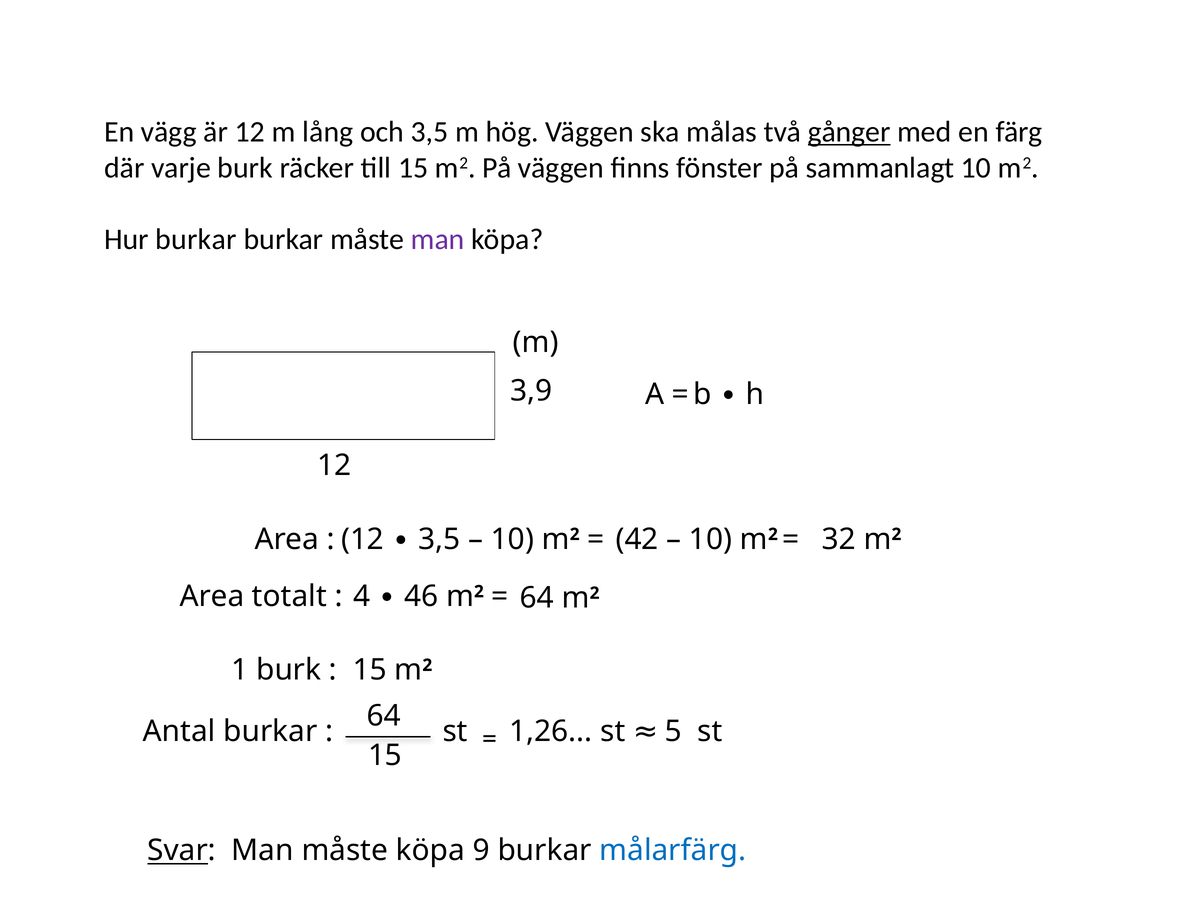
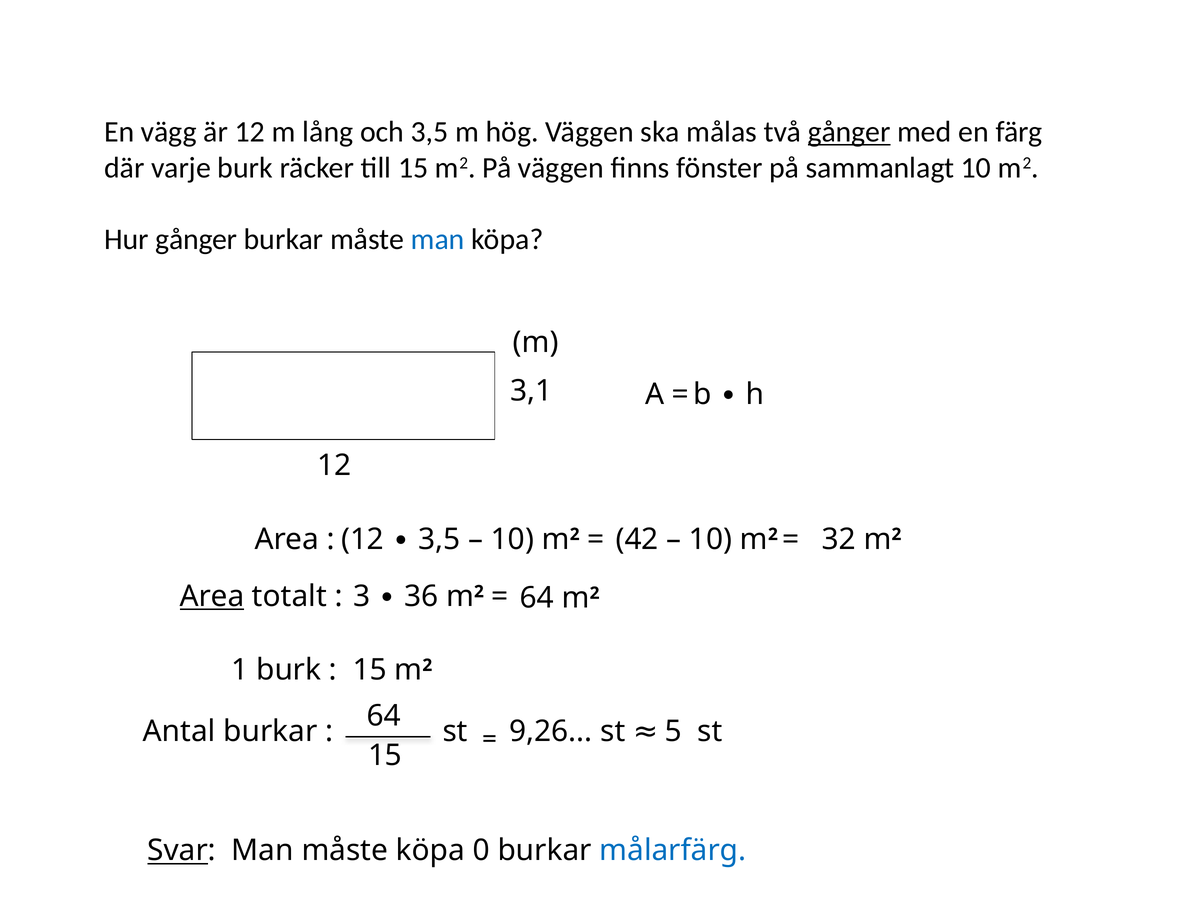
Hur burkar: burkar -> gånger
man at (438, 239) colour: purple -> blue
3,9: 3,9 -> 3,1
Area at (212, 596) underline: none -> present
4: 4 -> 3
46: 46 -> 36
1,26: 1,26 -> 9,26
9: 9 -> 0
